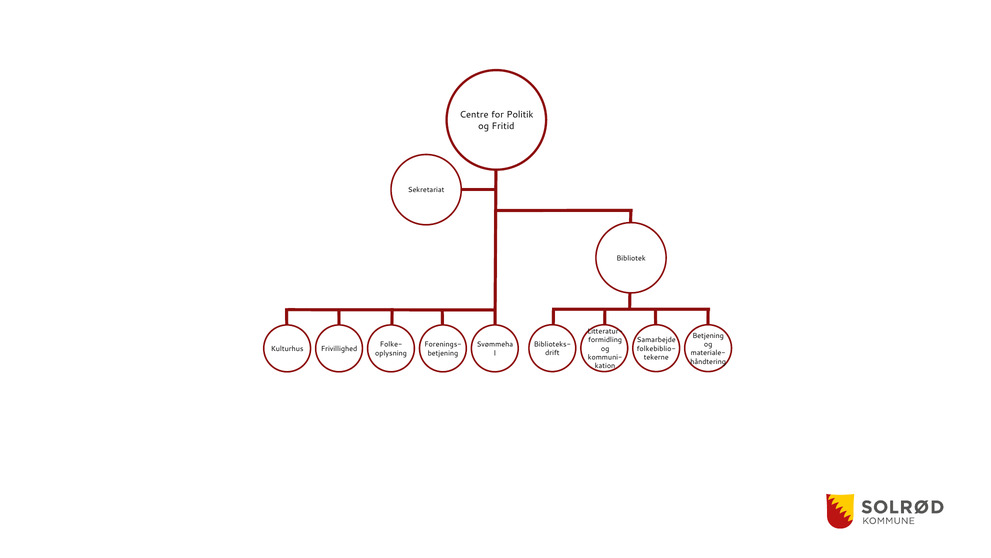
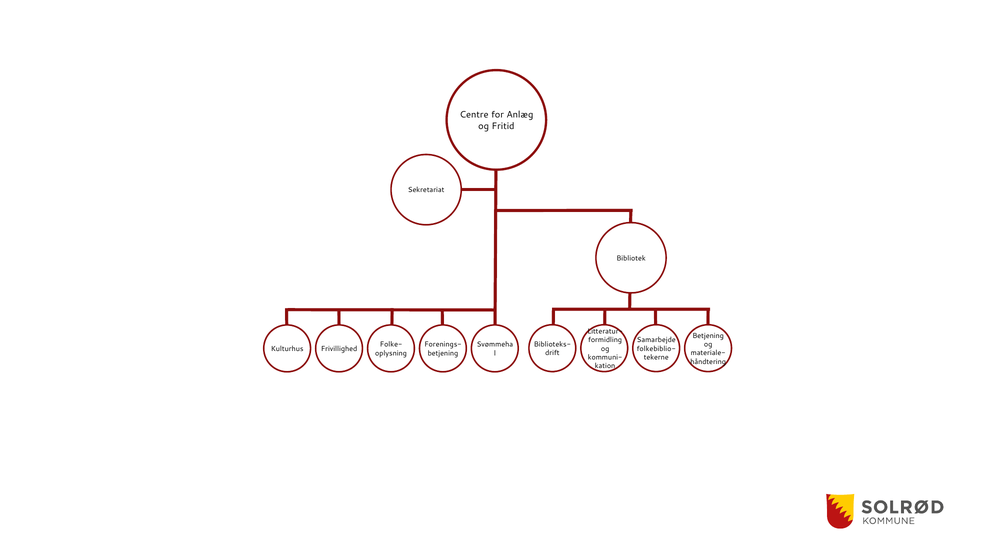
Politik: Politik -> Anlæg
